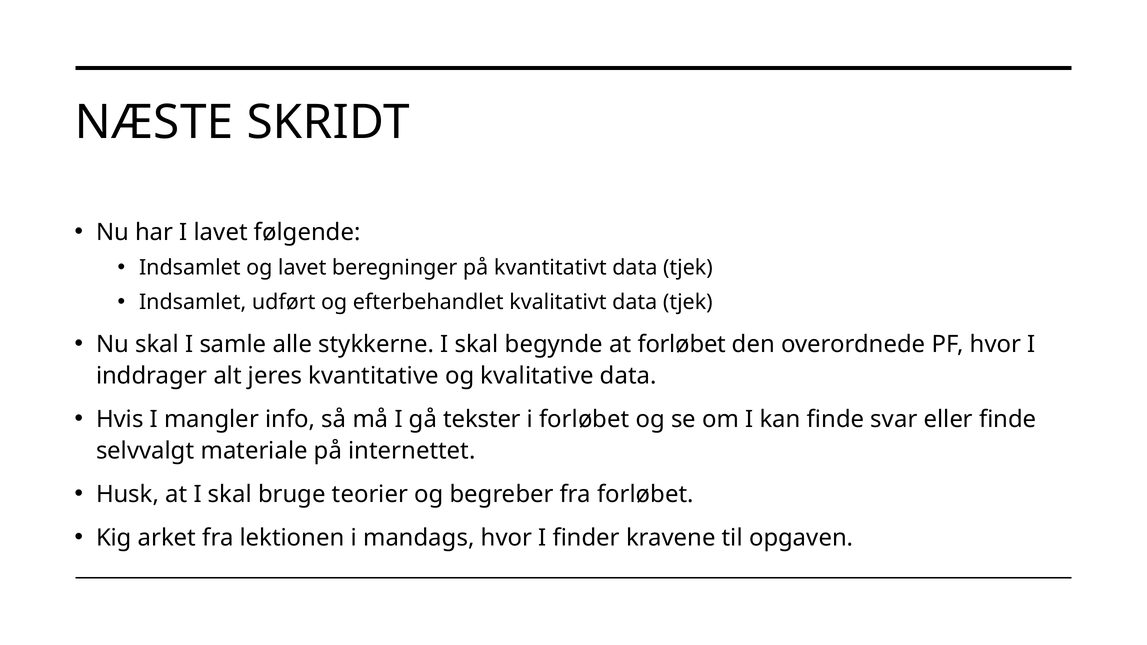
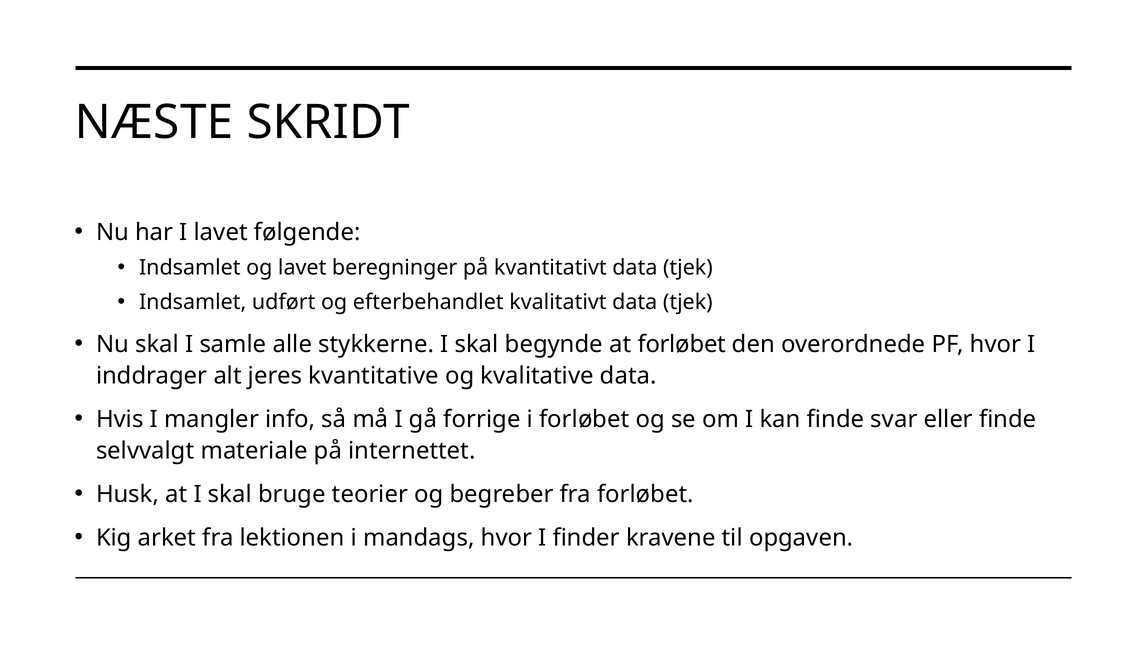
tekster: tekster -> forrige
